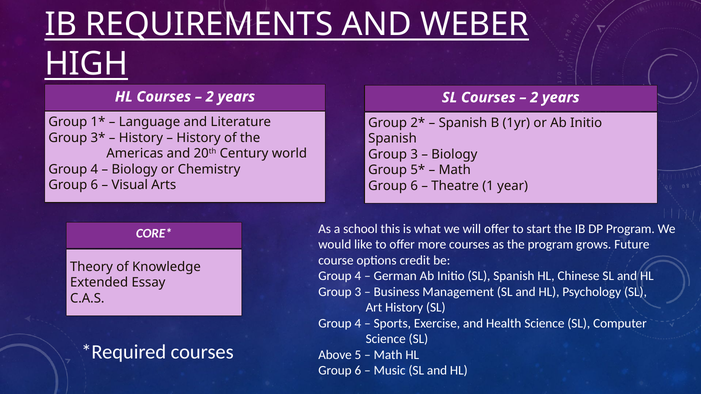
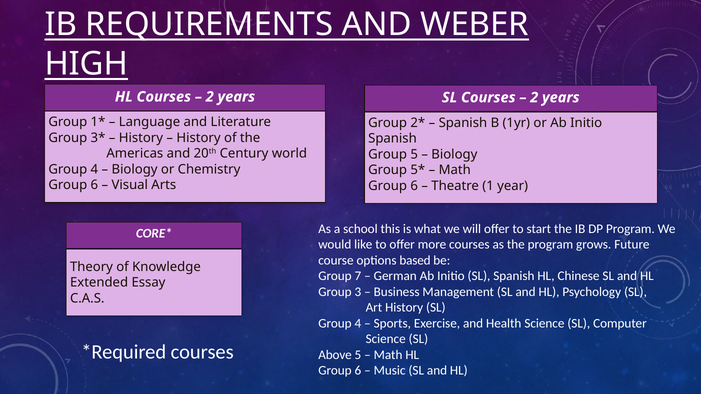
3 at (414, 154): 3 -> 5
credit: credit -> based
4 at (358, 276): 4 -> 7
